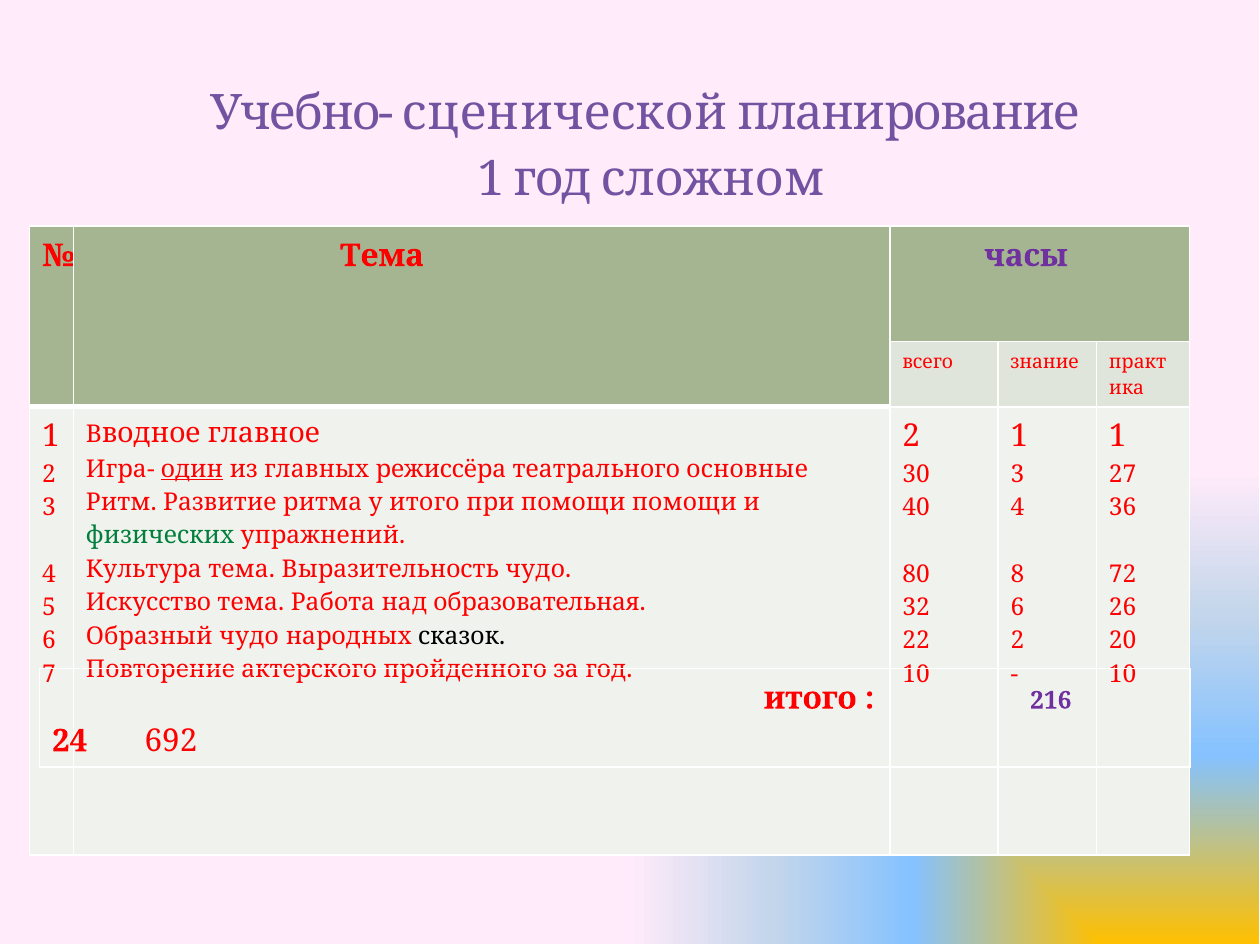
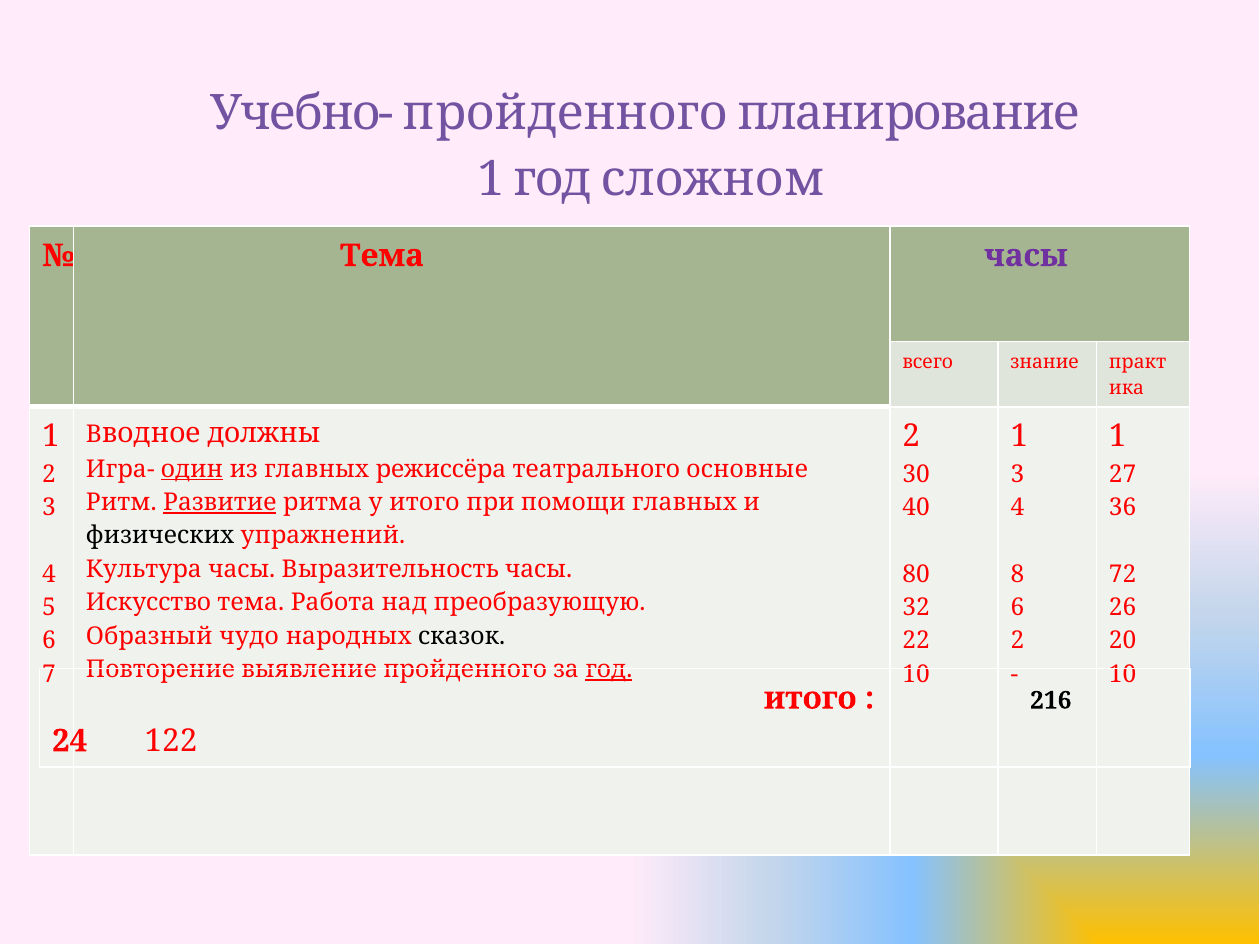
Учебно- сценической: сценической -> пройденного
главное: главное -> должны
Развитие underline: none -> present
помощи помощи: помощи -> главных
физических colour: green -> black
Культура тема: тема -> часы
Выразительность чудо: чудо -> часы
образовательная: образовательная -> преобразующую
актерского: актерского -> выявление
год at (609, 669) underline: none -> present
216 colour: purple -> black
692: 692 -> 122
